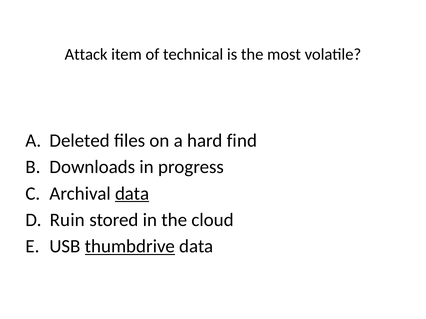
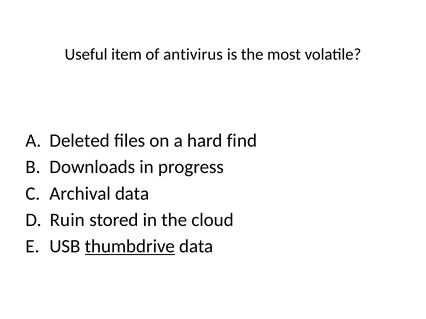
Attack: Attack -> Useful
technical: technical -> antivirus
data at (132, 194) underline: present -> none
